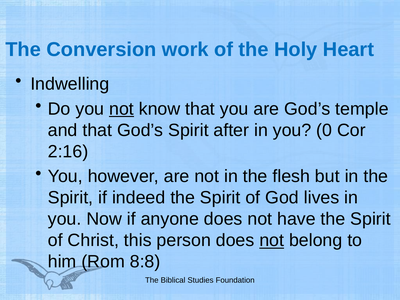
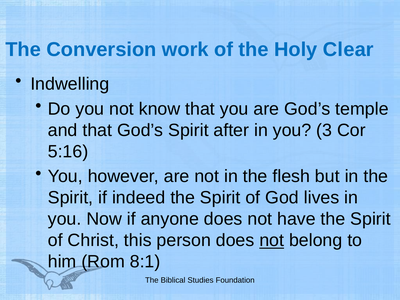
Heart: Heart -> Clear
not at (122, 109) underline: present -> none
0: 0 -> 3
2:16: 2:16 -> 5:16
8:8: 8:8 -> 8:1
